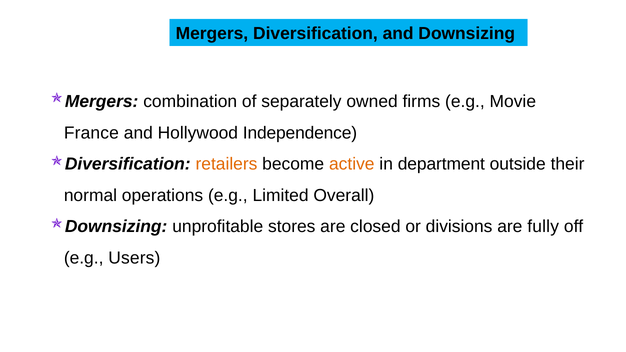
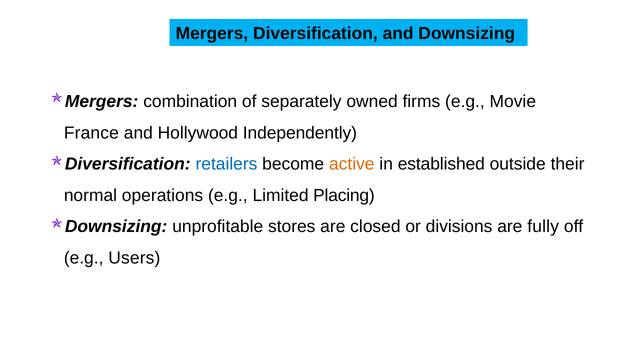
Independence: Independence -> Independently
retailers colour: orange -> blue
department: department -> established
Overall: Overall -> Placing
